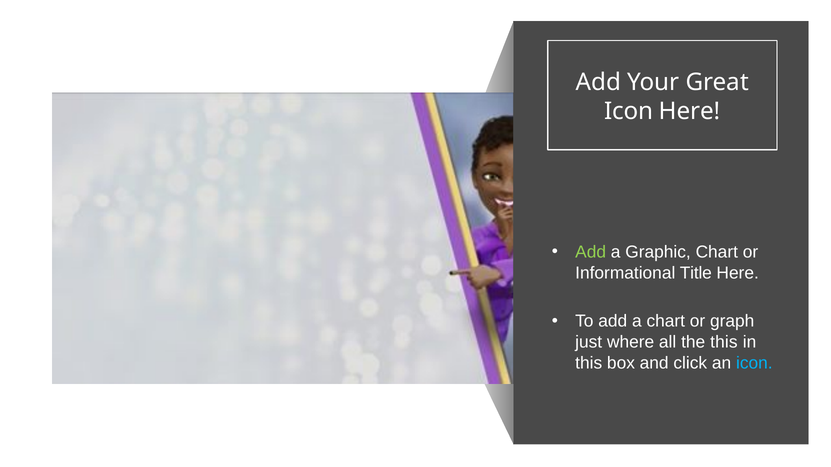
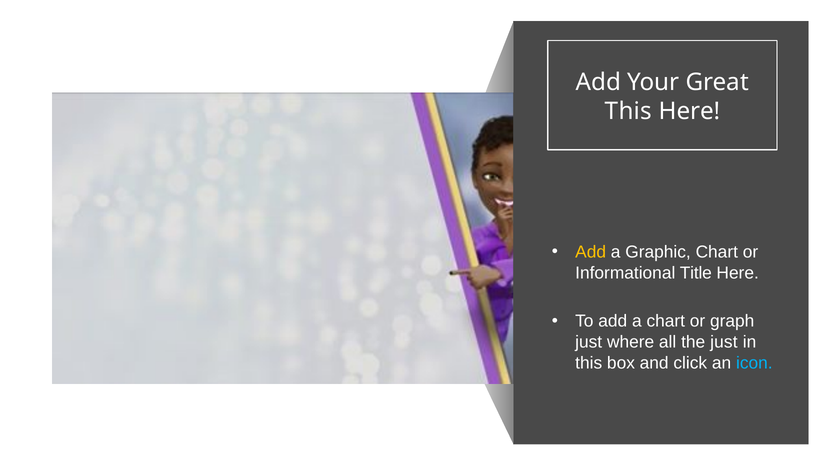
Icon at (629, 111): Icon -> This
Add at (591, 252) colour: light green -> yellow
the this: this -> just
